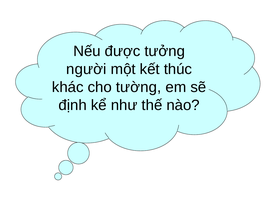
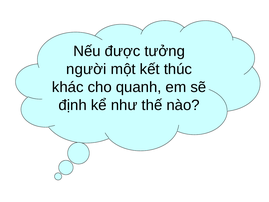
tường: tường -> quanh
